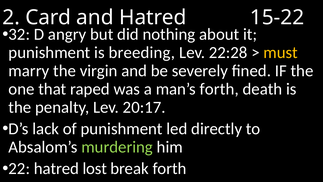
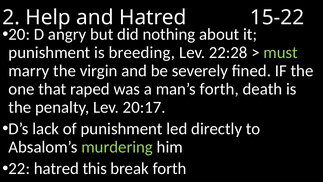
Card: Card -> Help
32: 32 -> 20
must colour: yellow -> light green
lost: lost -> this
